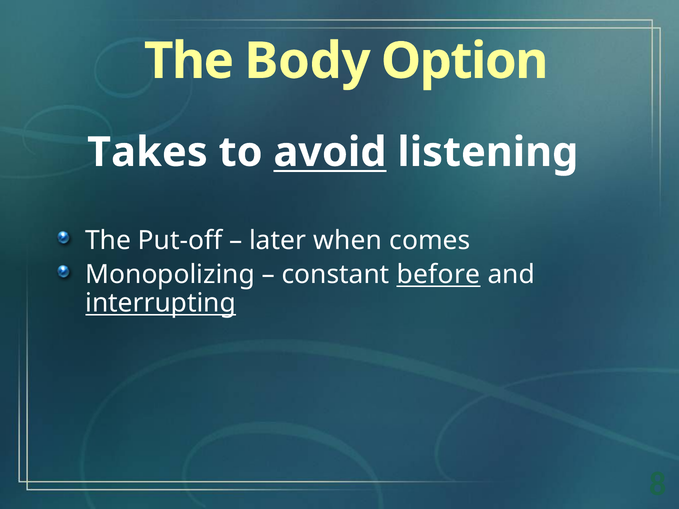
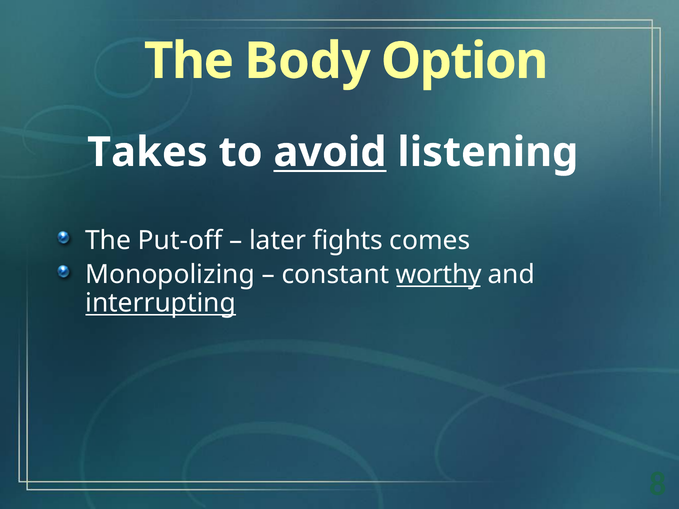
when: when -> fights
before: before -> worthy
